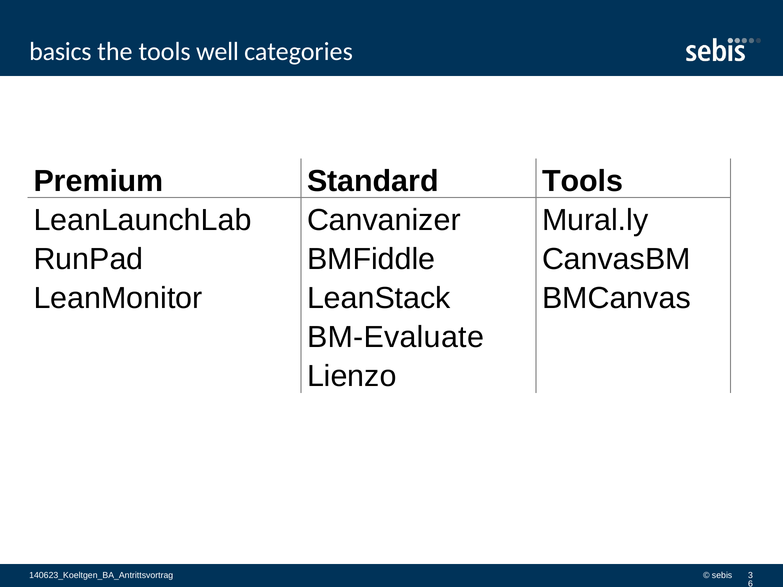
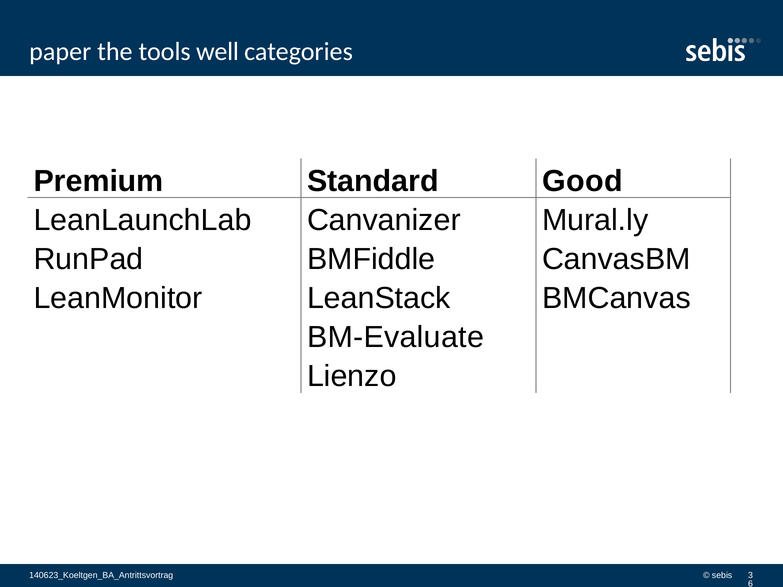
basics: basics -> paper
Standard Tools: Tools -> Good
